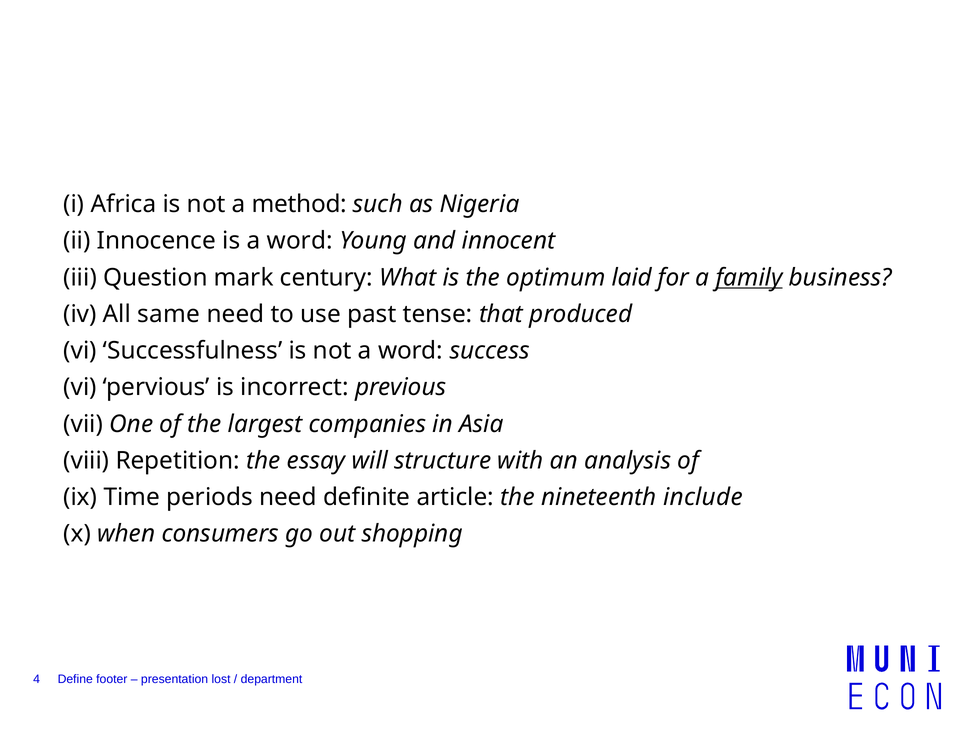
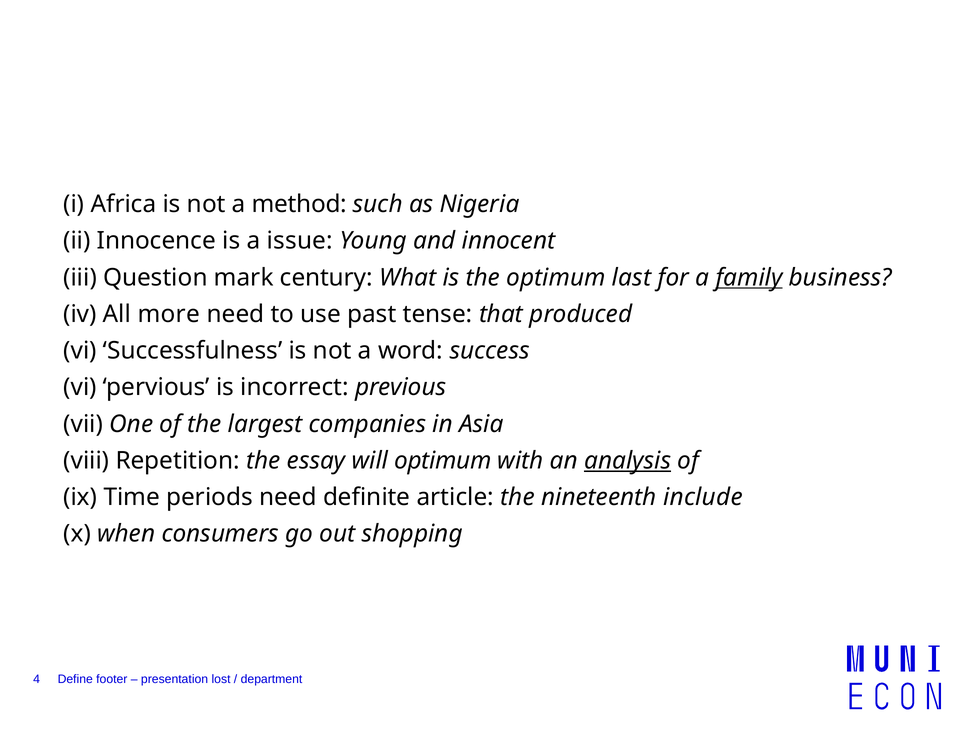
is a word: word -> issue
laid: laid -> last
same: same -> more
will structure: structure -> optimum
analysis underline: none -> present
